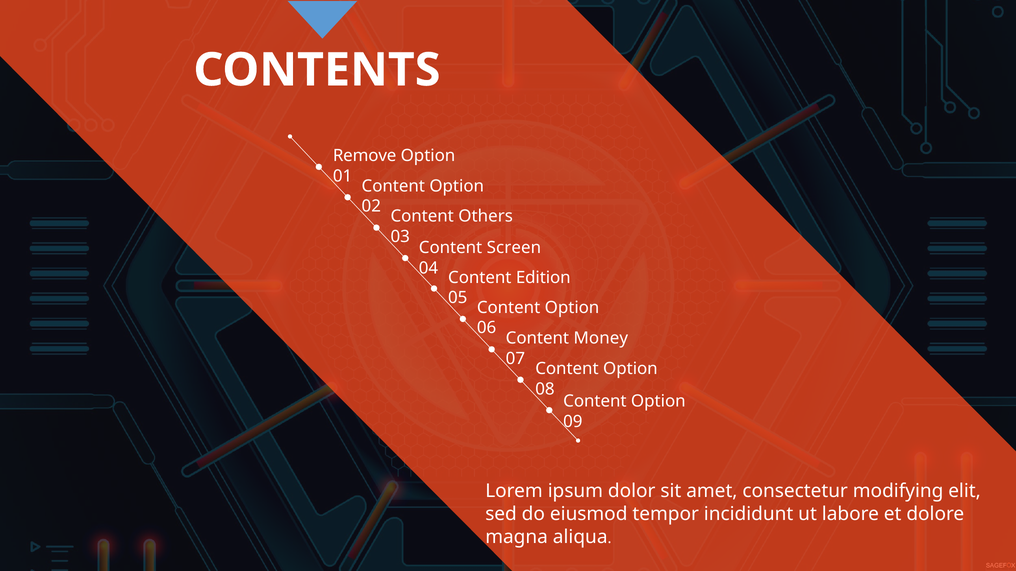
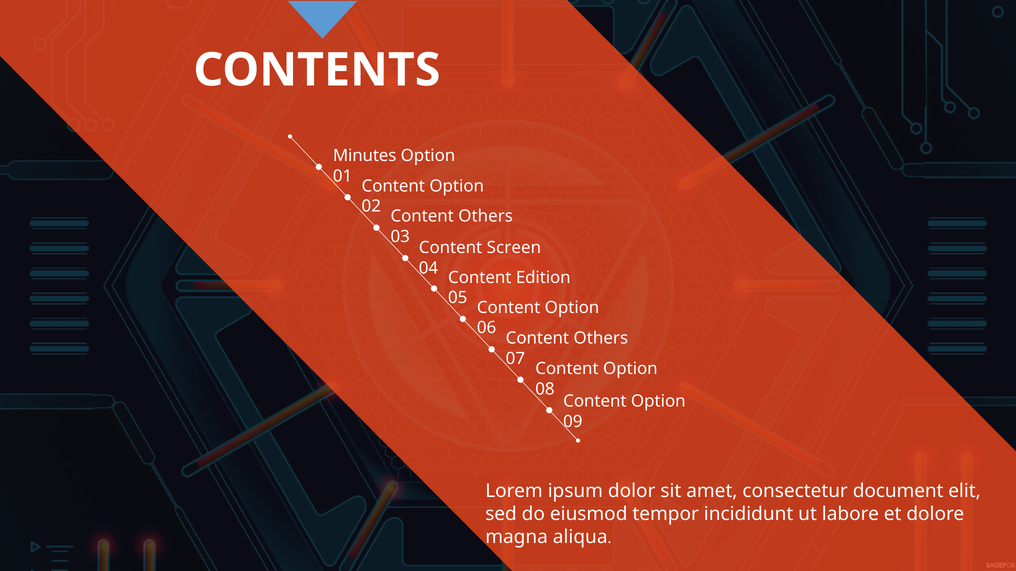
Remove: Remove -> Minutes
Money at (601, 339): Money -> Others
modifying: modifying -> document
